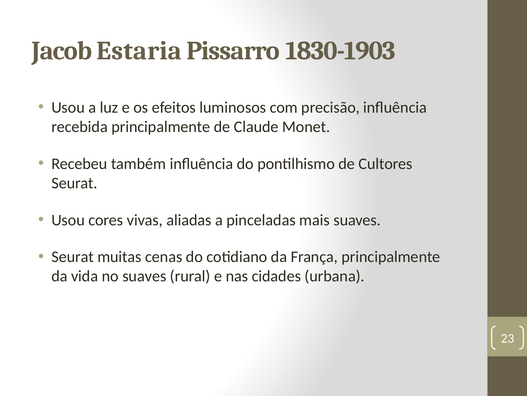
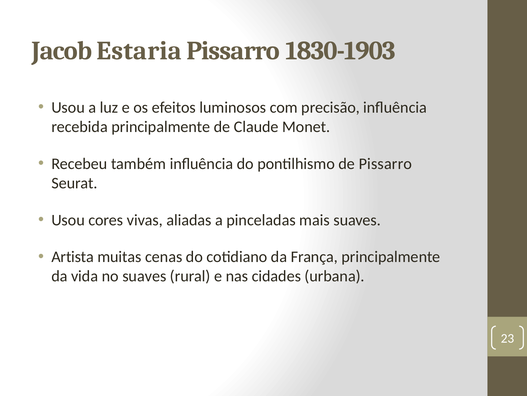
de Cultores: Cultores -> Pissarro
Seurat at (73, 256): Seurat -> Artista
